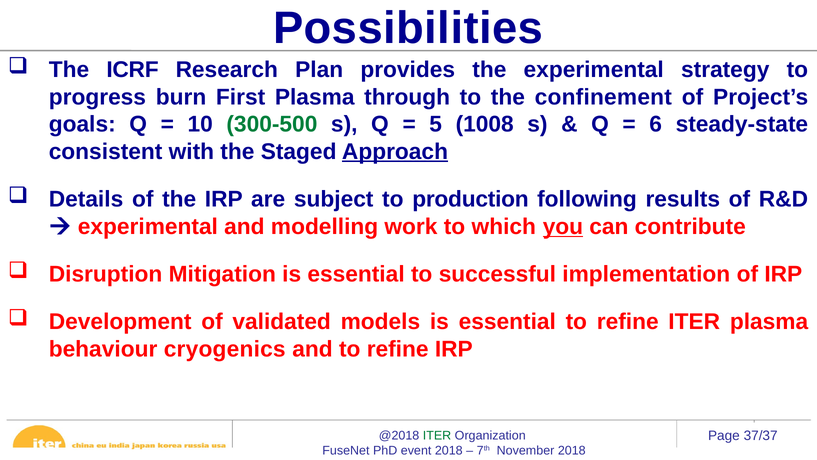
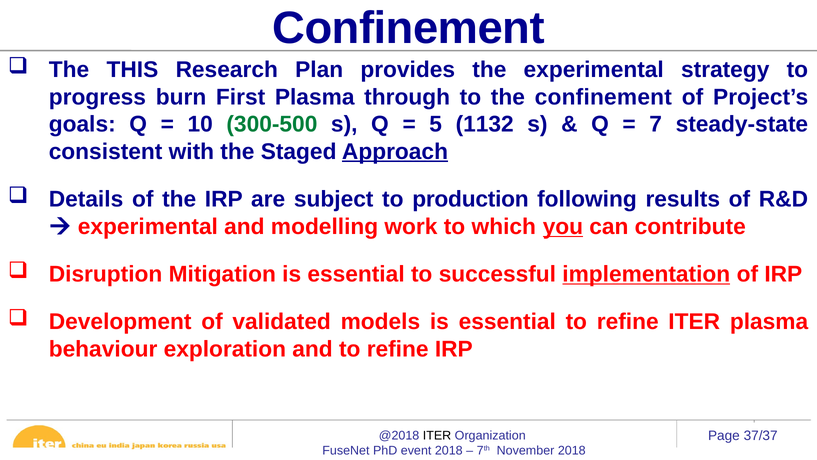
Possibilities at (408, 28): Possibilities -> Confinement
ICRF: ICRF -> THIS
1008: 1008 -> 1132
6: 6 -> 7
implementation underline: none -> present
cryogenics: cryogenics -> exploration
ITER at (437, 435) colour: green -> black
